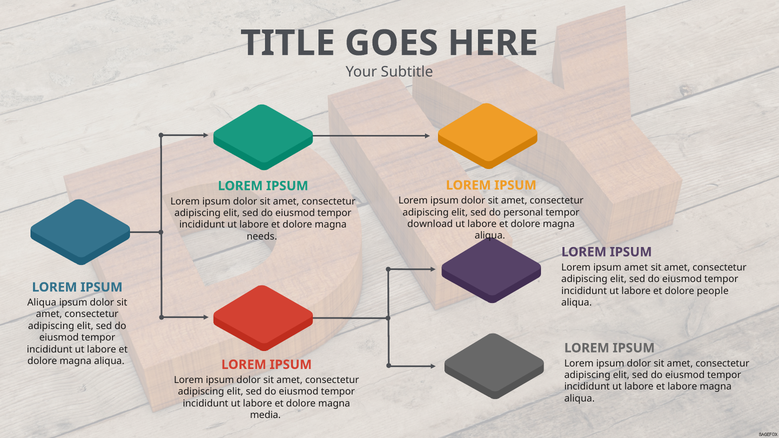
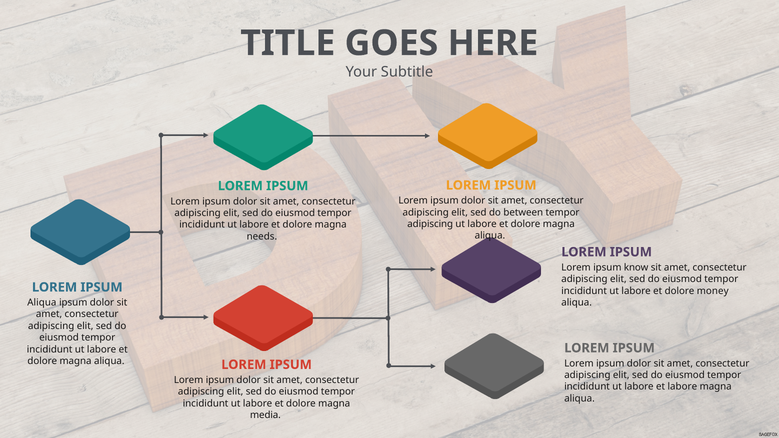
personal: personal -> between
download at (430, 224): download -> adipiscing
ipsum amet: amet -> know
people: people -> money
